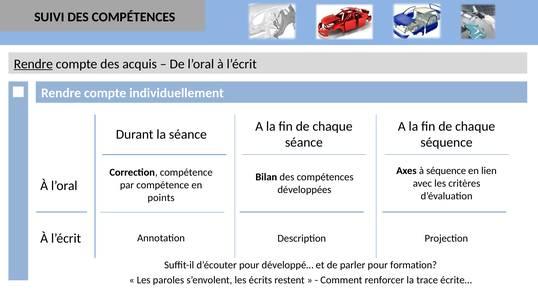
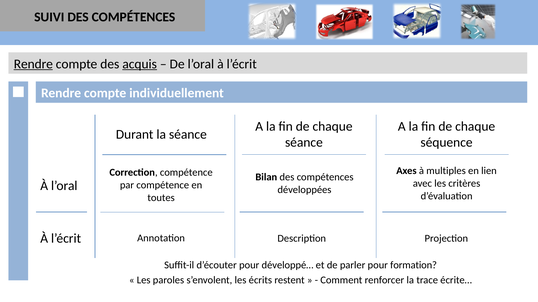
acquis underline: none -> present
à séquence: séquence -> multiples
points: points -> toutes
